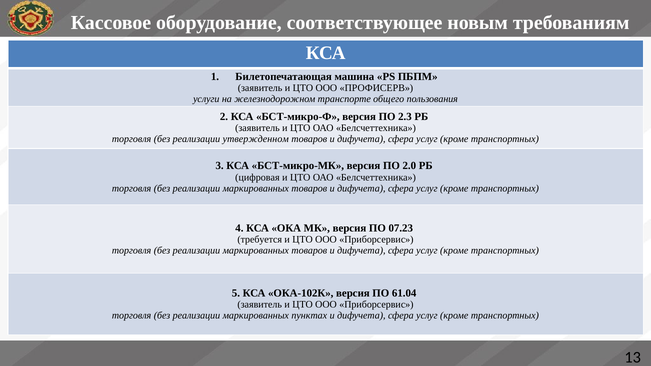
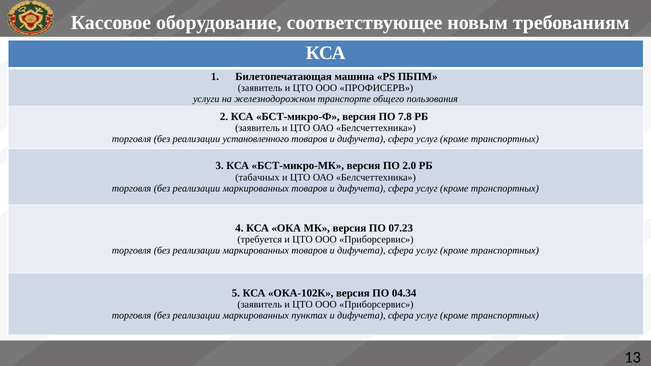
2.3: 2.3 -> 7.8
утвержденном: утвержденном -> установленного
цифровая: цифровая -> табачных
61.04: 61.04 -> 04.34
